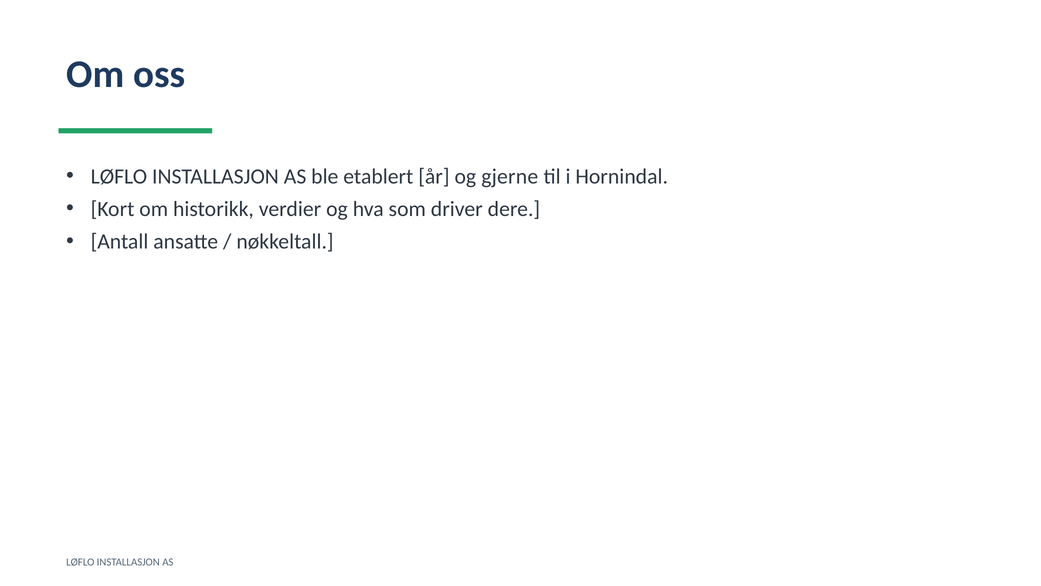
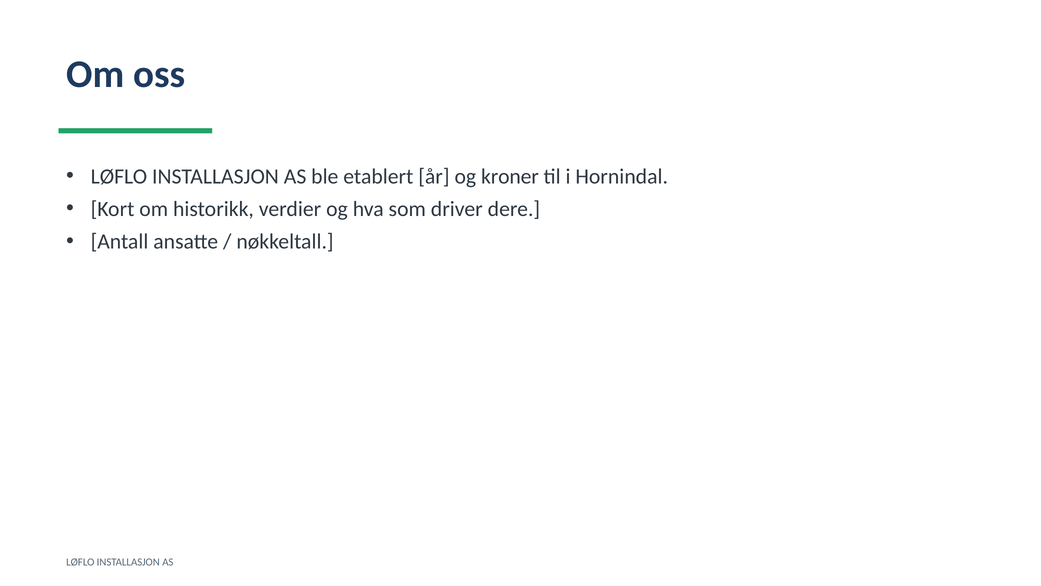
gjerne: gjerne -> kroner
